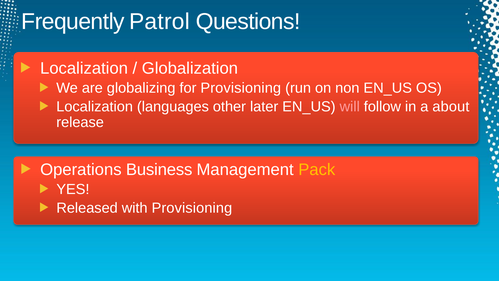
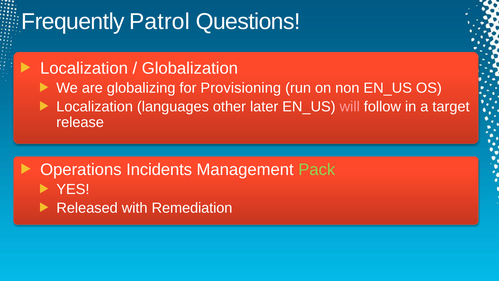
about: about -> target
Business: Business -> Incidents
Pack colour: yellow -> light green
with Provisioning: Provisioning -> Remediation
